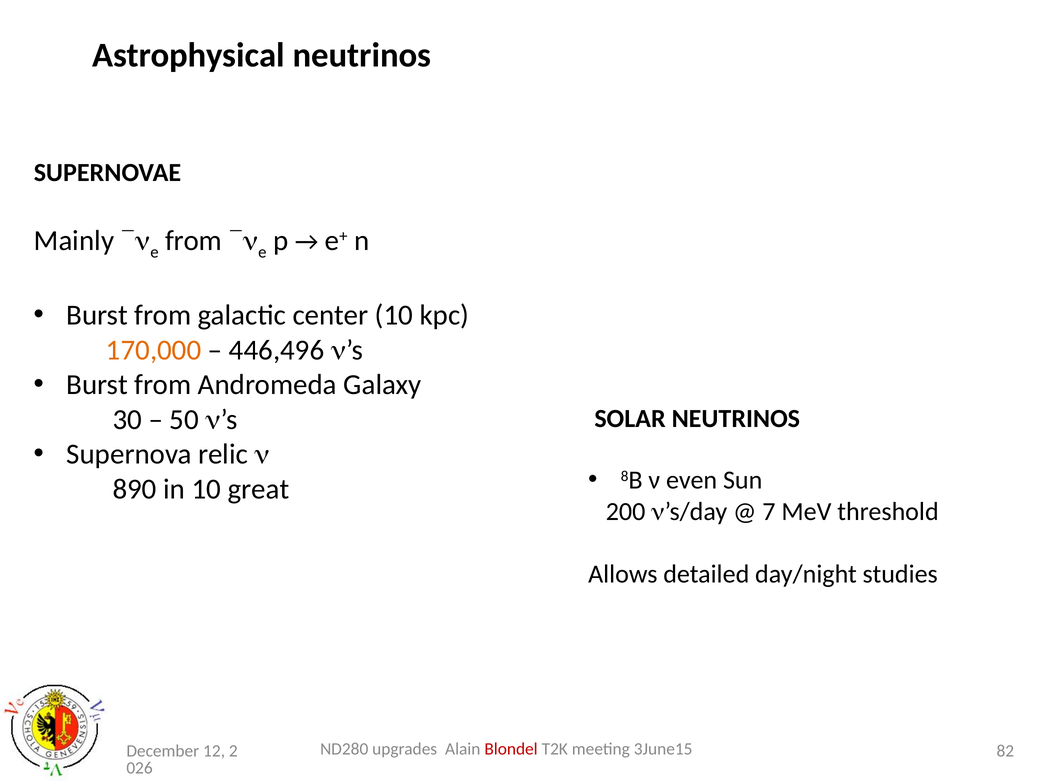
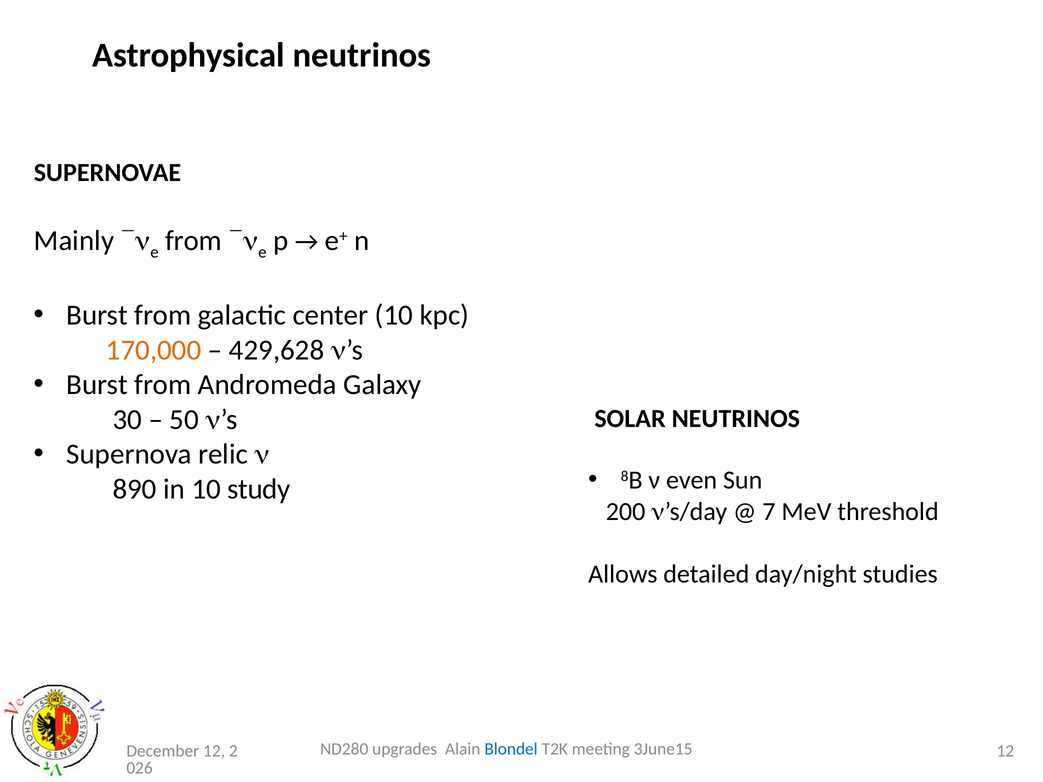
446,496: 446,496 -> 429,628
great: great -> study
Blondel colour: red -> blue
3June15 82: 82 -> 12
